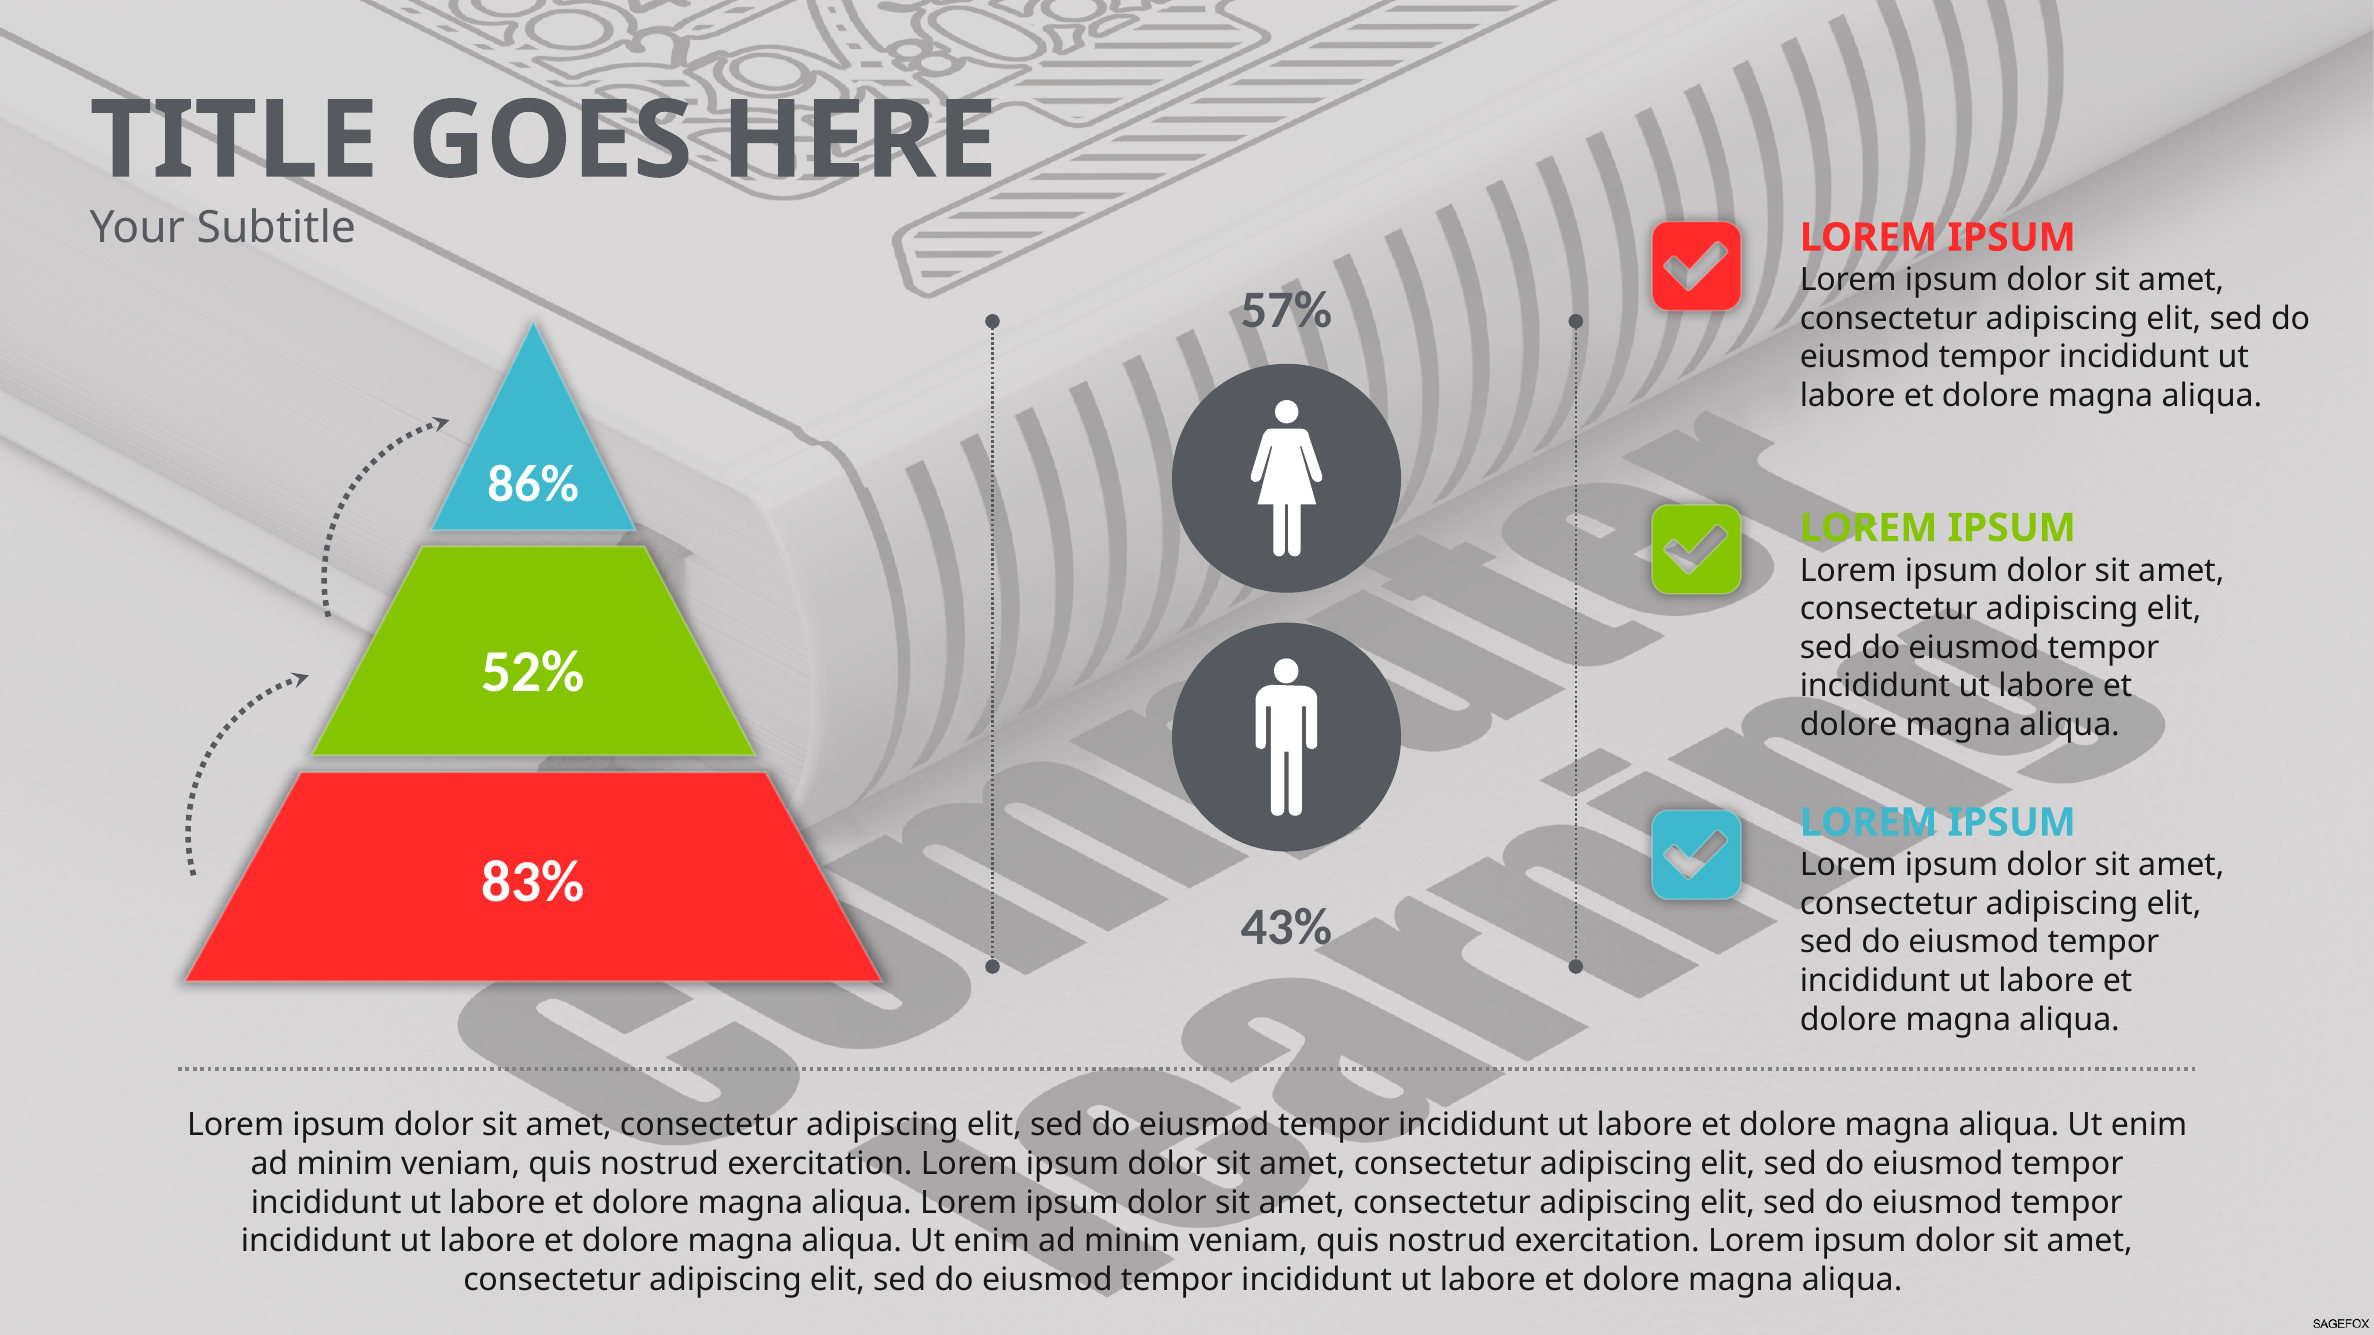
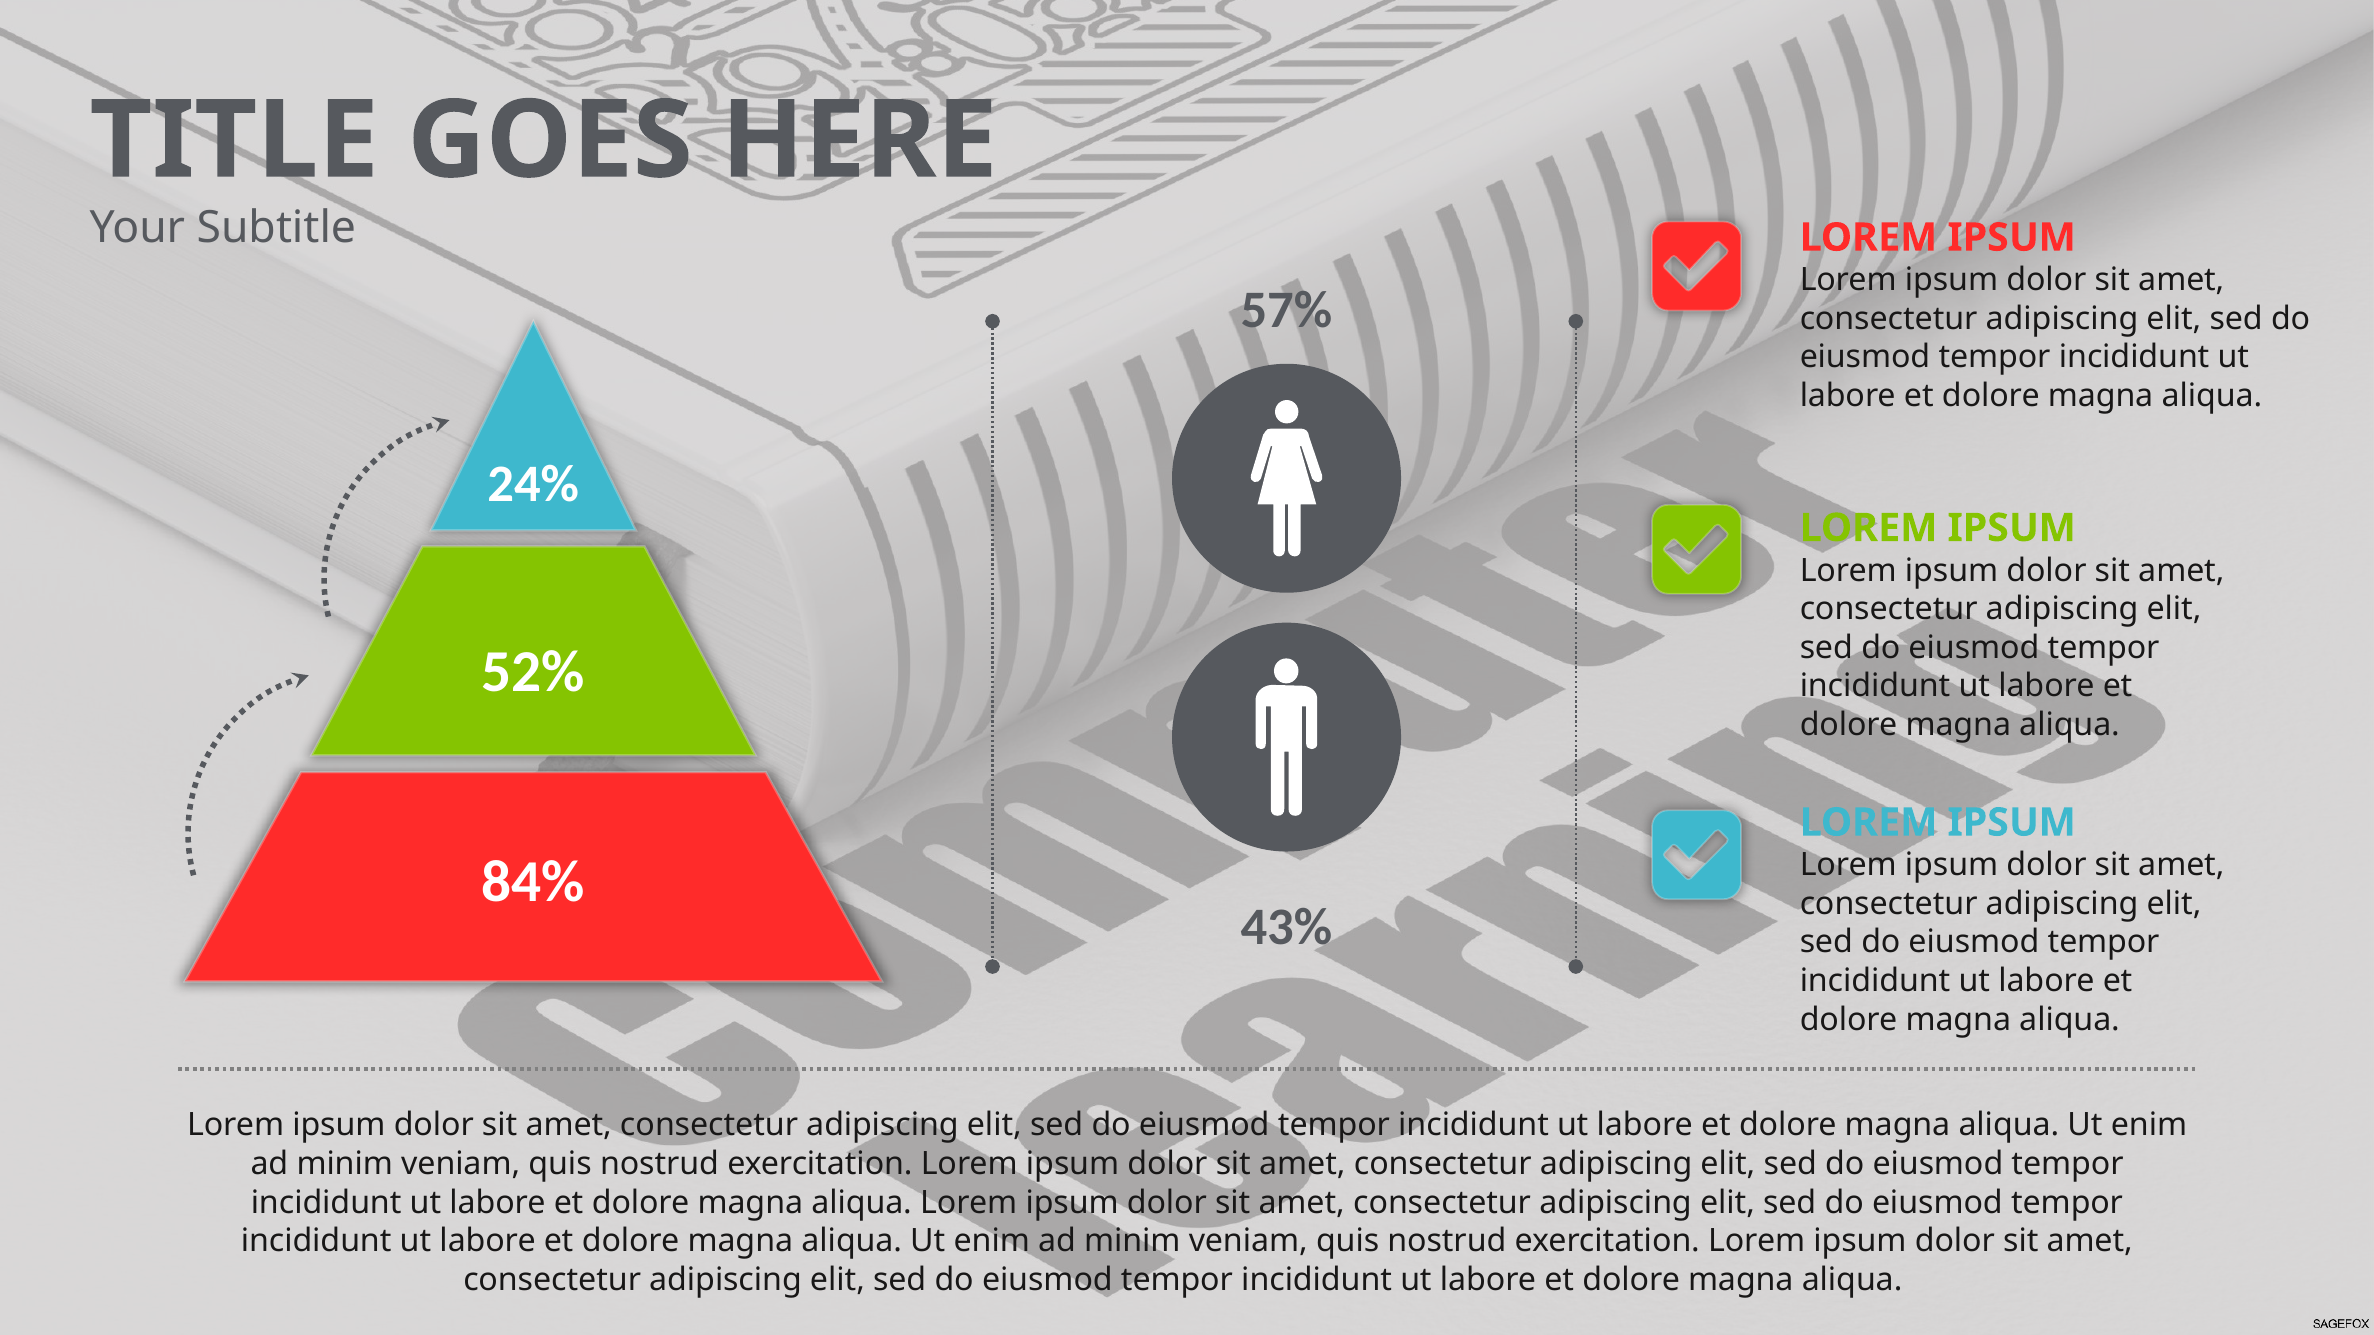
86%: 86% -> 24%
83%: 83% -> 84%
